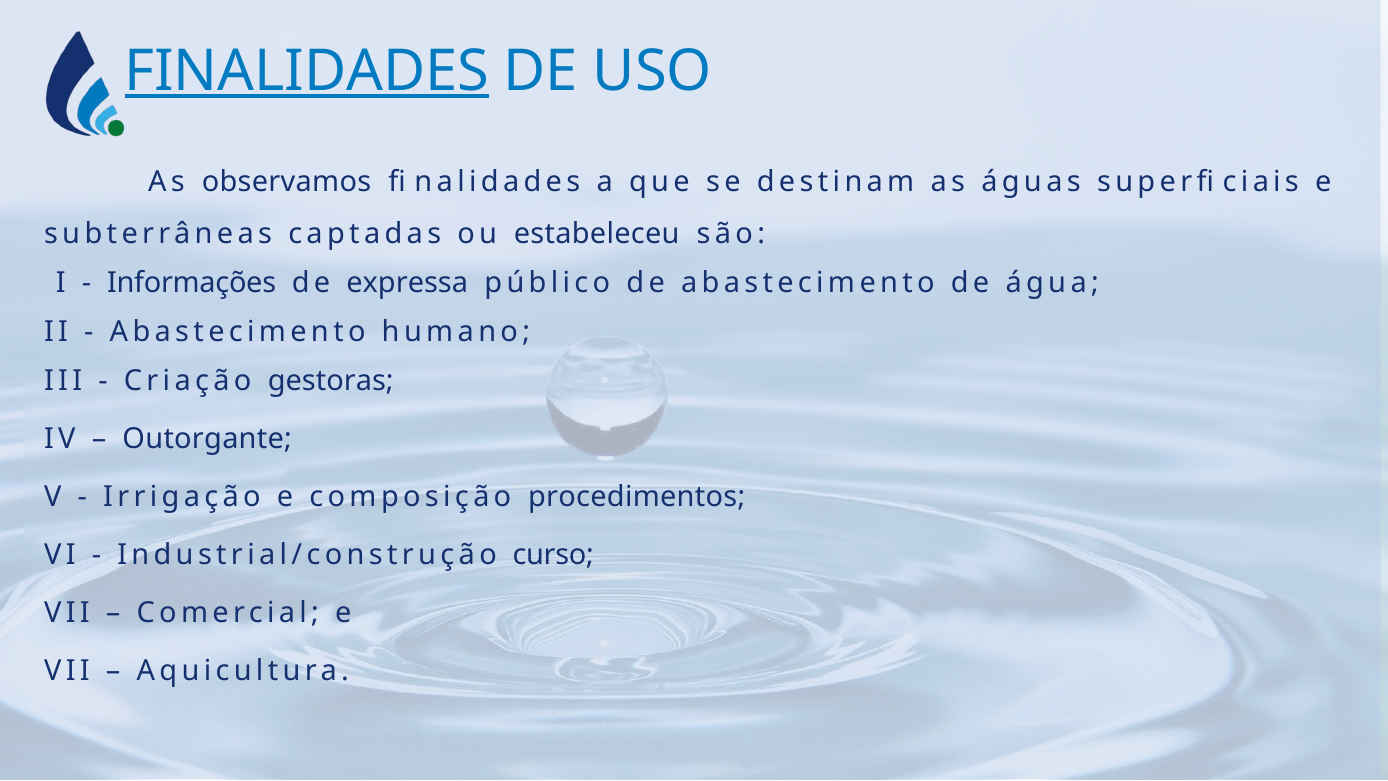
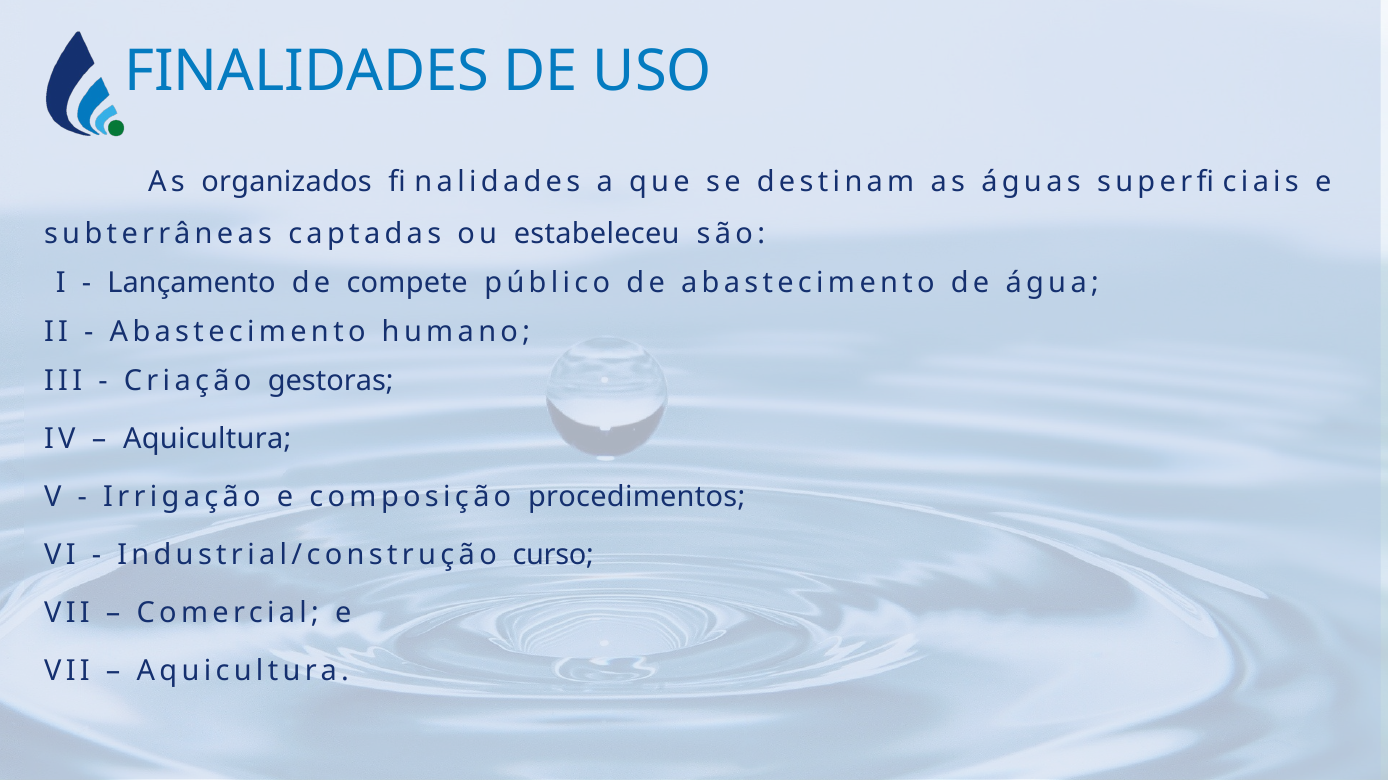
FINALIDADES underline: present -> none
observamos: observamos -> organizados
Informações: Informações -> Lançamento
expressa: expressa -> compete
Outorgante at (207, 439): Outorgante -> Aquicultura
